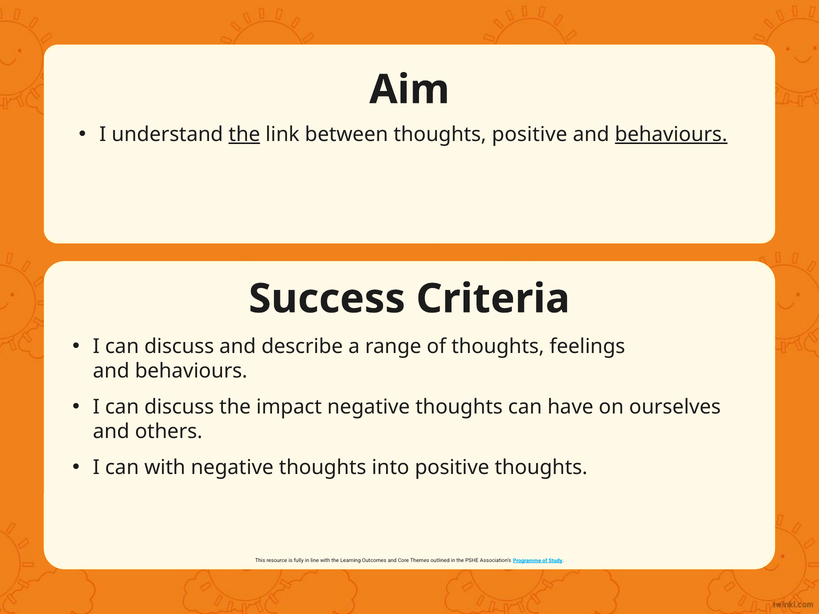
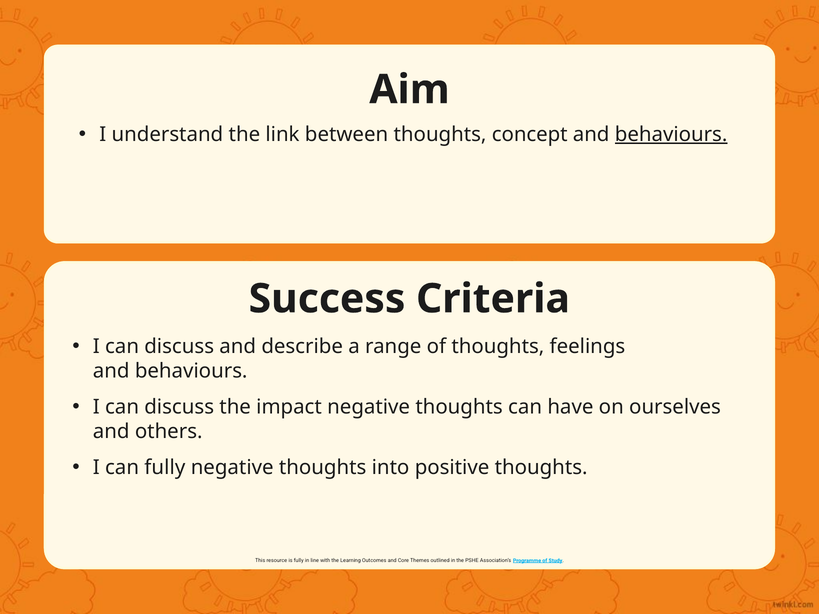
the at (244, 135) underline: present -> none
thoughts positive: positive -> concept
can with: with -> fully
